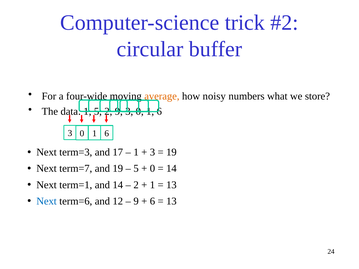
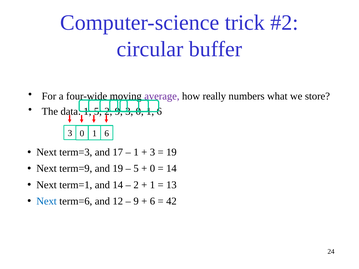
average colour: orange -> purple
noisy: noisy -> really
term=7: term=7 -> term=9
13 at (171, 201): 13 -> 42
